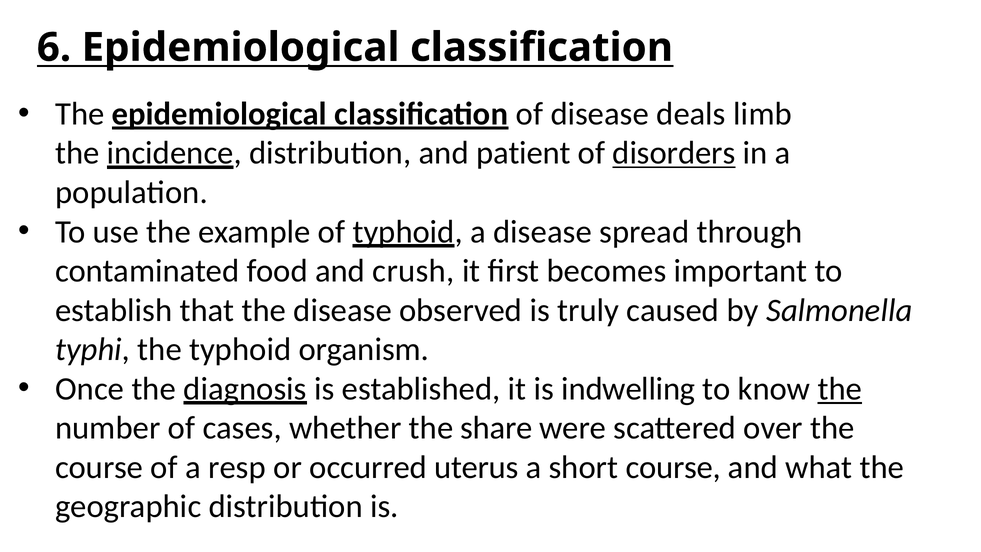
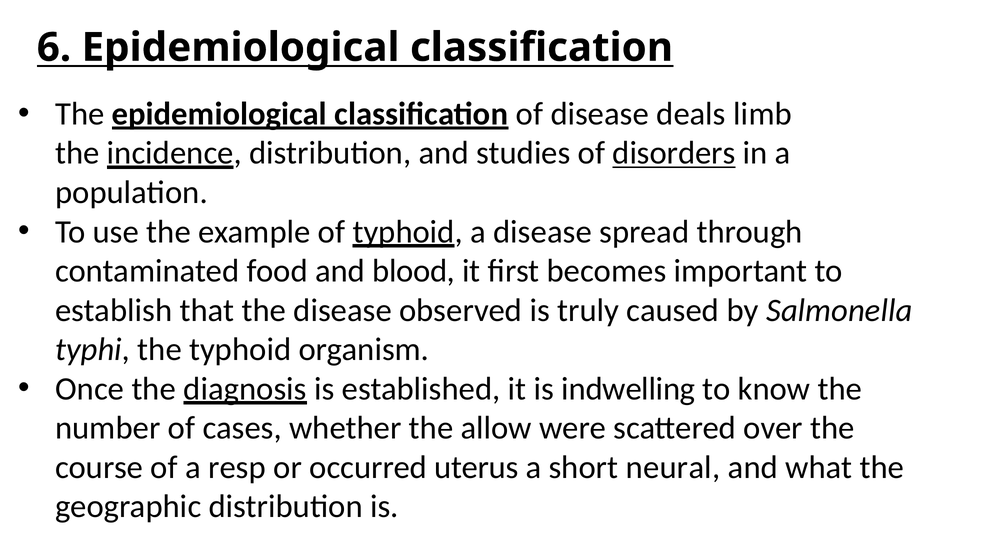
patient: patient -> studies
crush: crush -> blood
the at (840, 389) underline: present -> none
share: share -> allow
short course: course -> neural
